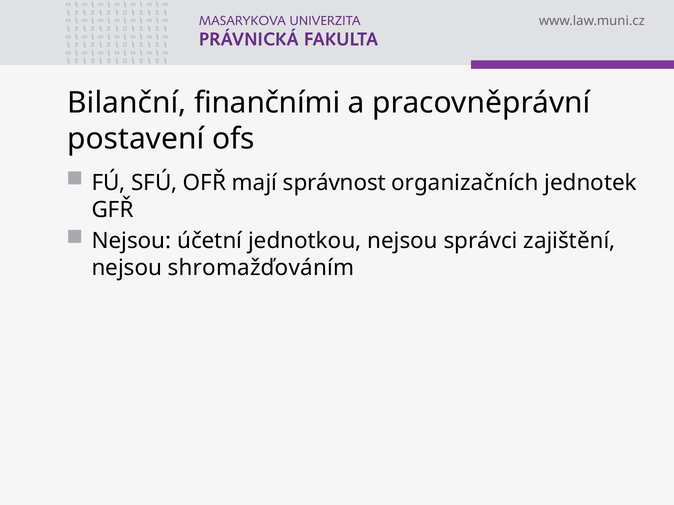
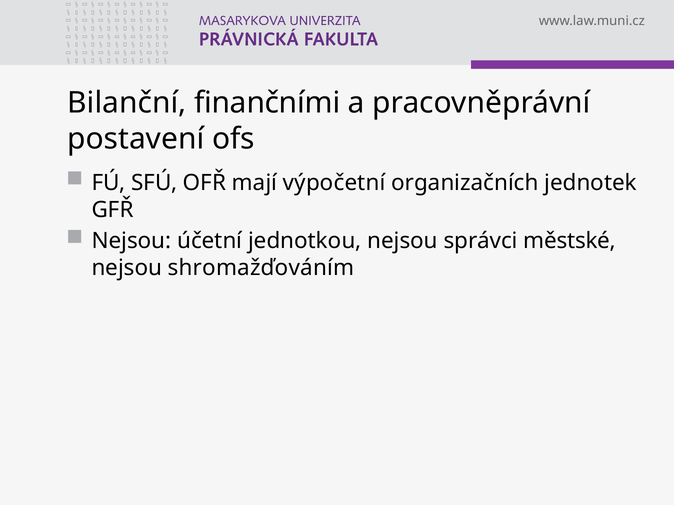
správnost: správnost -> výpočetní
zajištění: zajištění -> městské
